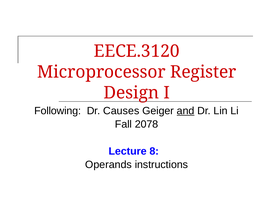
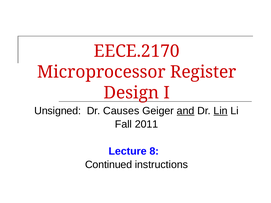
EECE.3120: EECE.3120 -> EECE.2170
Following: Following -> Unsigned
Lin underline: none -> present
2078: 2078 -> 2011
Operands: Operands -> Continued
